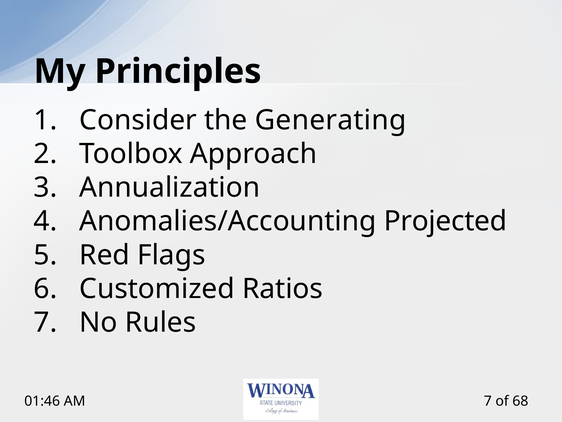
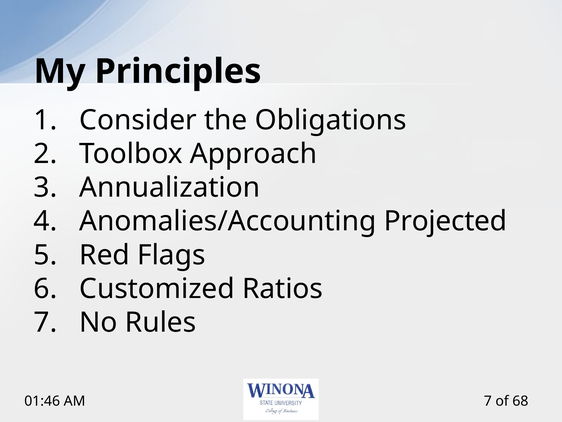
Generating: Generating -> Obligations
